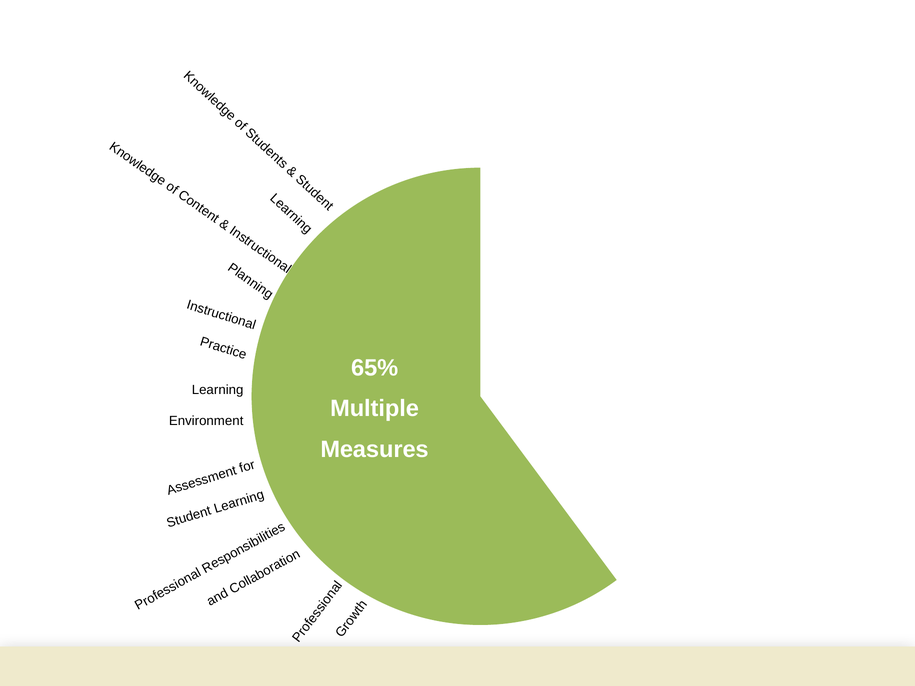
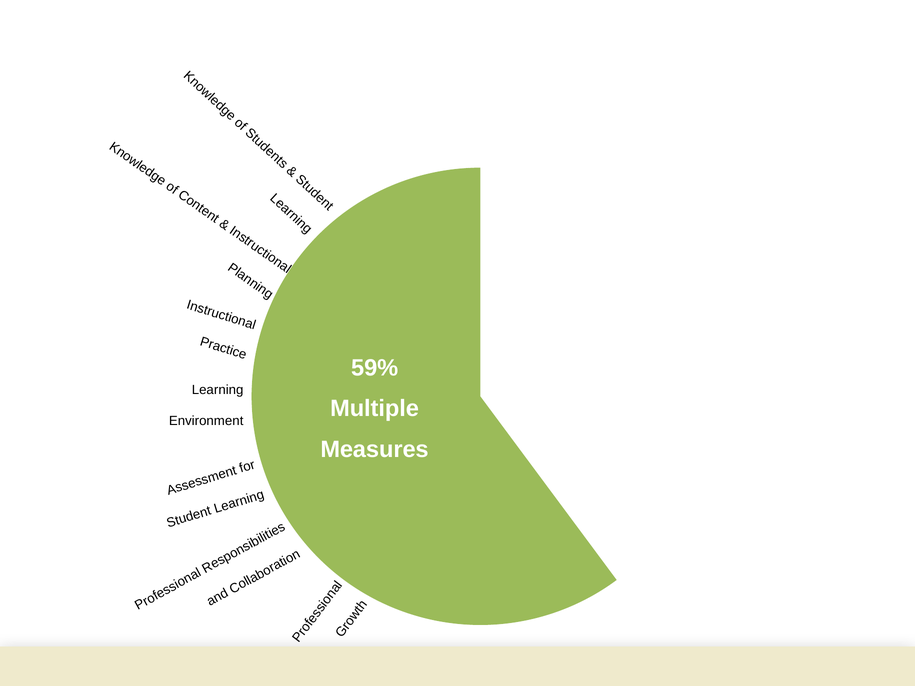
65%: 65% -> 59%
